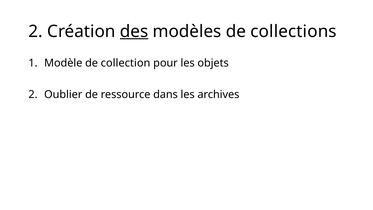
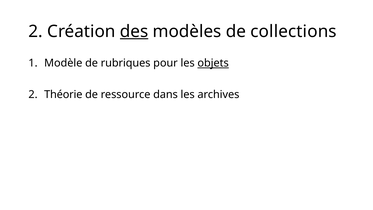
collection: collection -> rubriques
objets underline: none -> present
Oublier: Oublier -> Théorie
